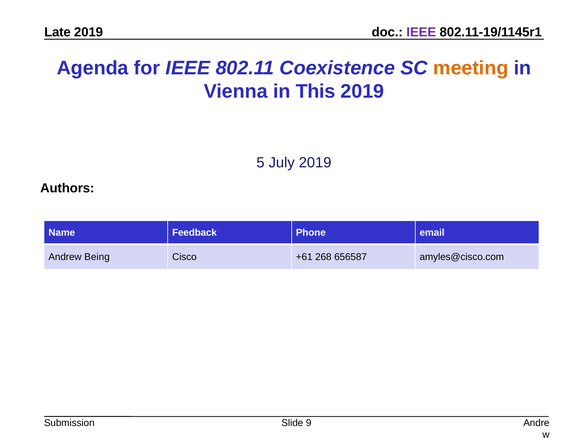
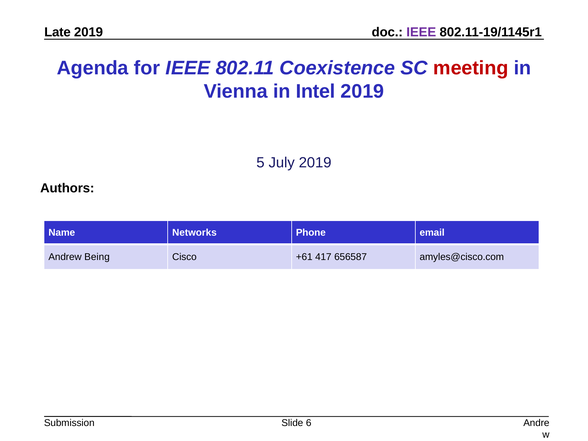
meeting colour: orange -> red
This: This -> Intel
Feedback: Feedback -> Networks
268: 268 -> 417
9: 9 -> 6
